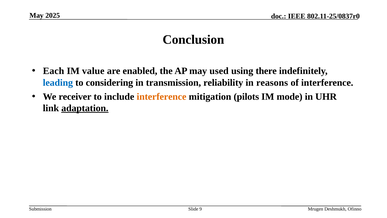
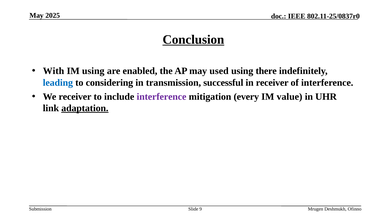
Conclusion underline: none -> present
Each: Each -> With
IM value: value -> using
reliability: reliability -> successful
in reasons: reasons -> receiver
interference at (162, 96) colour: orange -> purple
pilots: pilots -> every
mode: mode -> value
